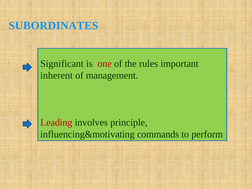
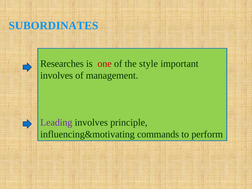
Significant: Significant -> Researches
rules: rules -> style
inherent at (57, 75): inherent -> involves
Leading colour: red -> purple
